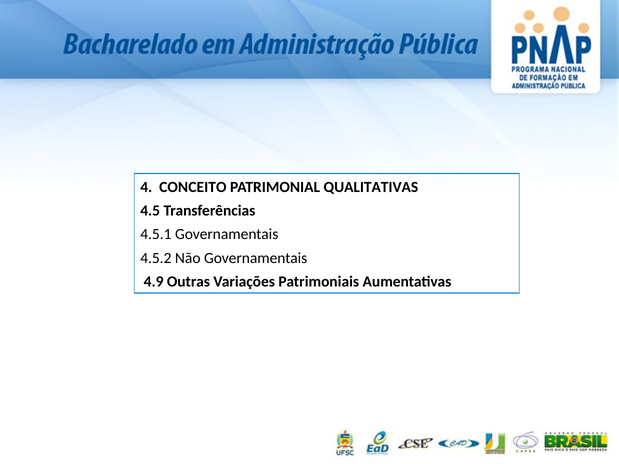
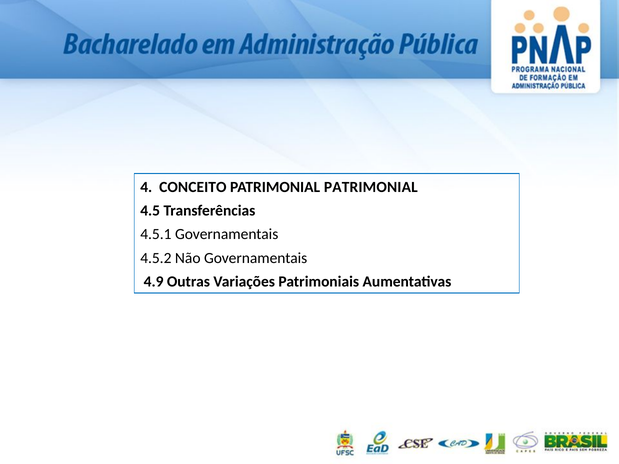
PATRIMONIAL QUALITATIVAS: QUALITATIVAS -> PATRIMONIAL
